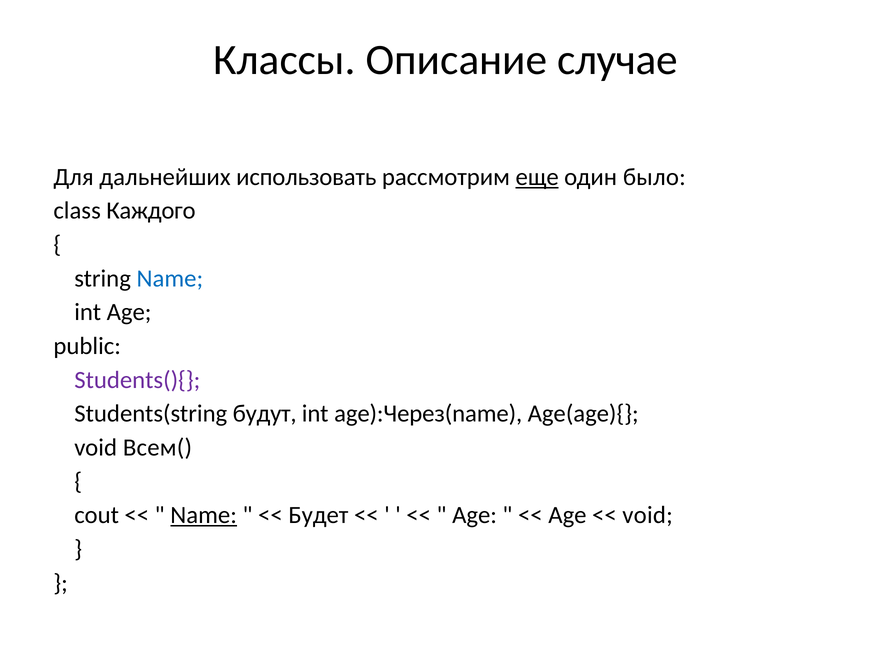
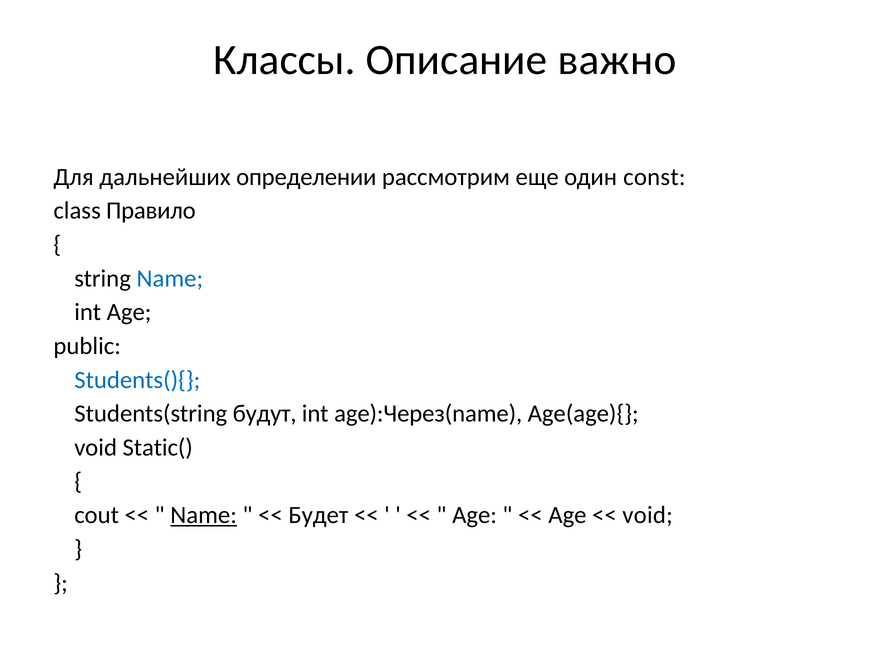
случае: случае -> важно
использовать: использовать -> определении
еще underline: present -> none
было: было -> const
Каждого: Каждого -> Правило
Students(){ colour: purple -> blue
Всем(: Всем( -> Static(
